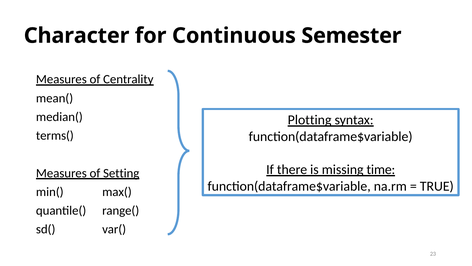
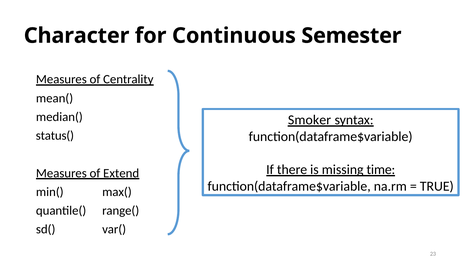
Plotting: Plotting -> Smoker
terms(: terms( -> status(
Setting: Setting -> Extend
